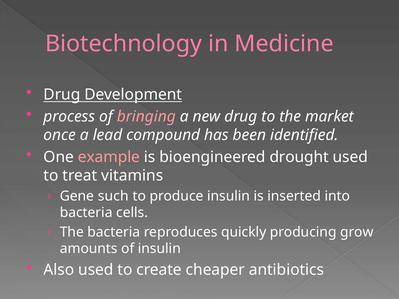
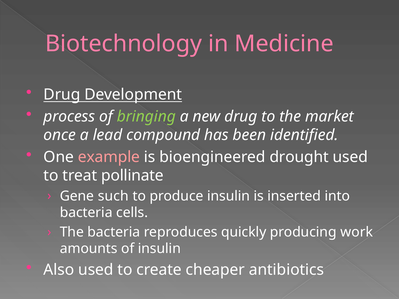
bringing colour: pink -> light green
vitamins: vitamins -> pollinate
grow: grow -> work
